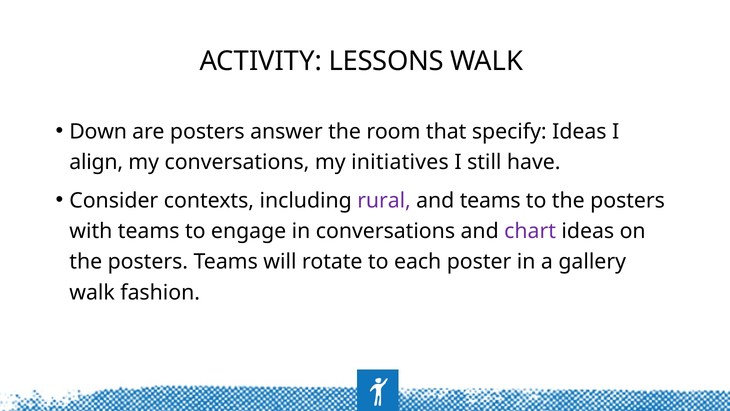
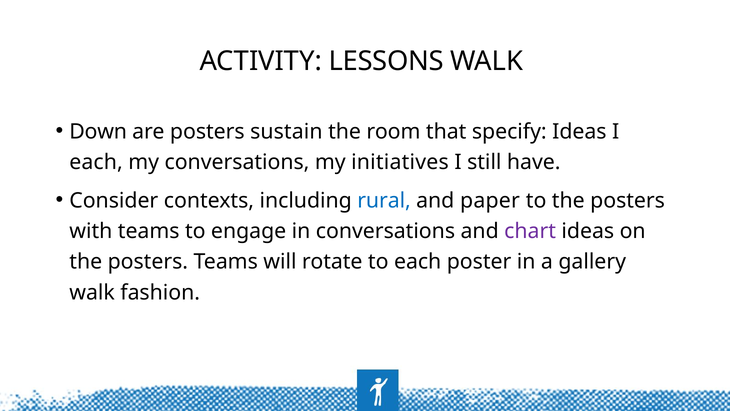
answer: answer -> sustain
align at (96, 162): align -> each
rural colour: purple -> blue
and teams: teams -> paper
